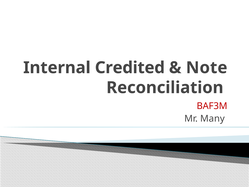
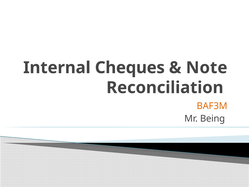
Credited: Credited -> Cheques
BAF3M colour: red -> orange
Many: Many -> Being
